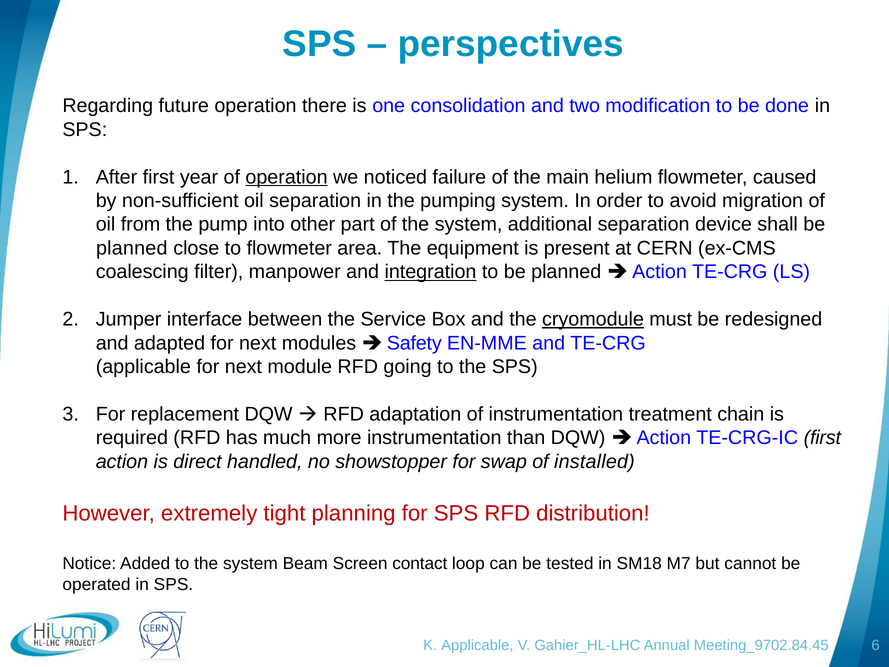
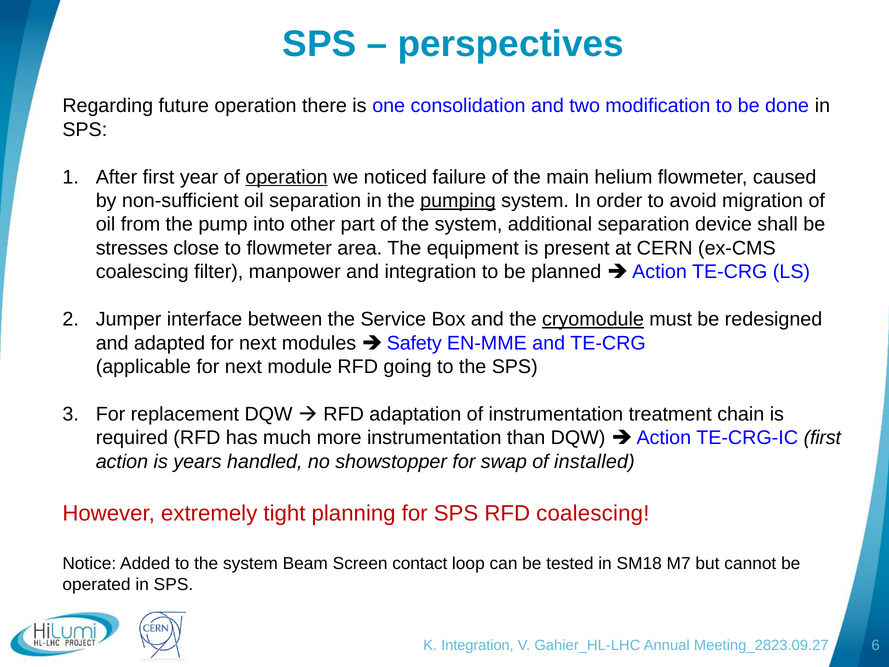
pumping underline: none -> present
planned at (132, 248): planned -> stresses
integration at (430, 272) underline: present -> none
direct: direct -> years
RFD distribution: distribution -> coalescing
K Applicable: Applicable -> Integration
Meeting_9702.84.45: Meeting_9702.84.45 -> Meeting_2823.09.27
